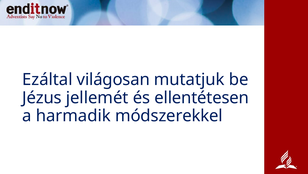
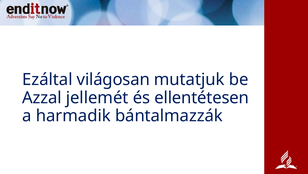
Jézus: Jézus -> Azzal
módszerekkel: módszerekkel -> bántalmazzák
